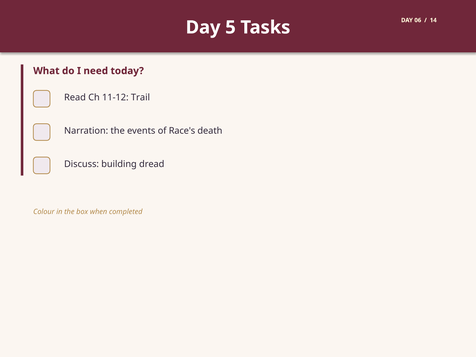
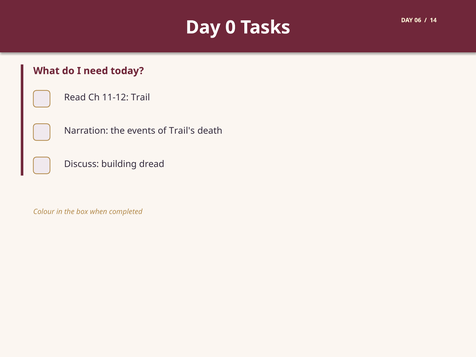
5: 5 -> 0
Race's: Race's -> Trail's
